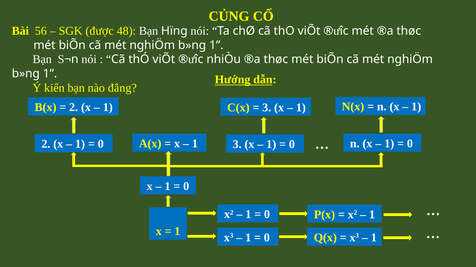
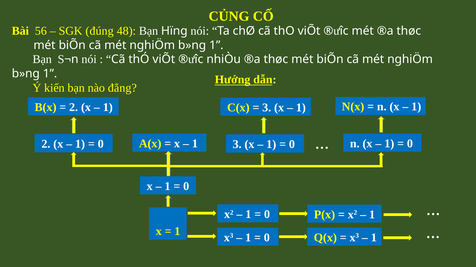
được: được -> đúng
